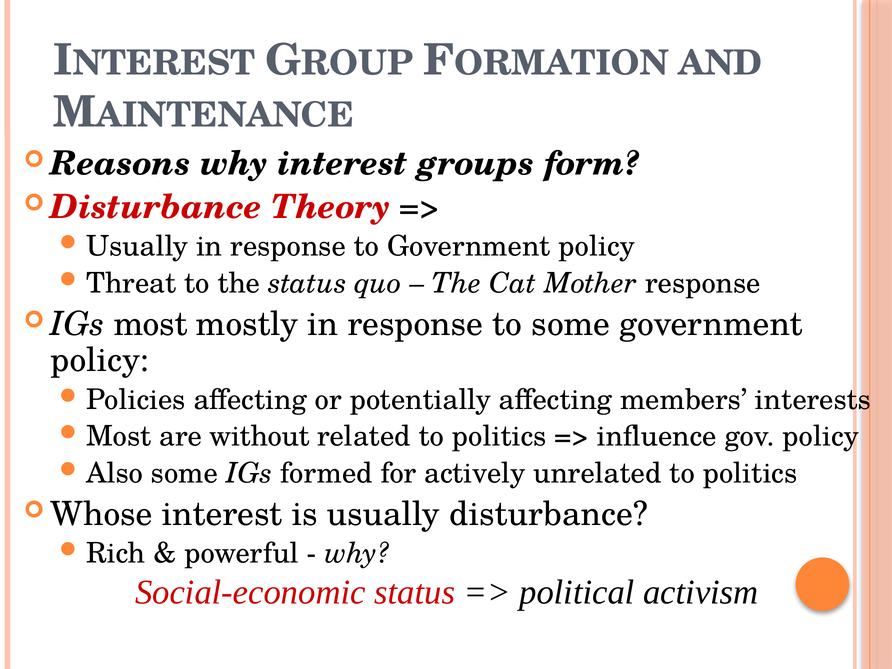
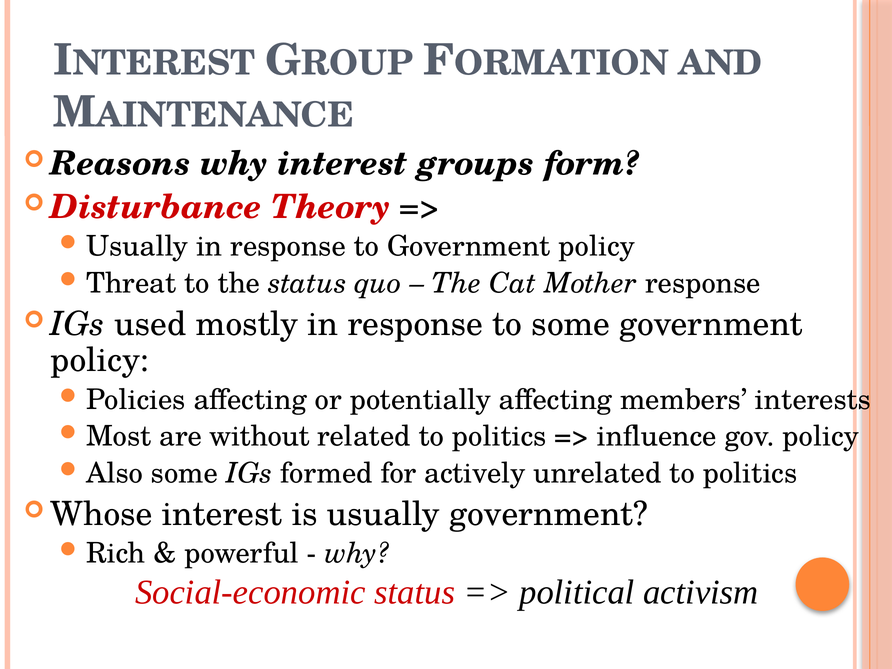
most: most -> used
usually disturbance: disturbance -> government
